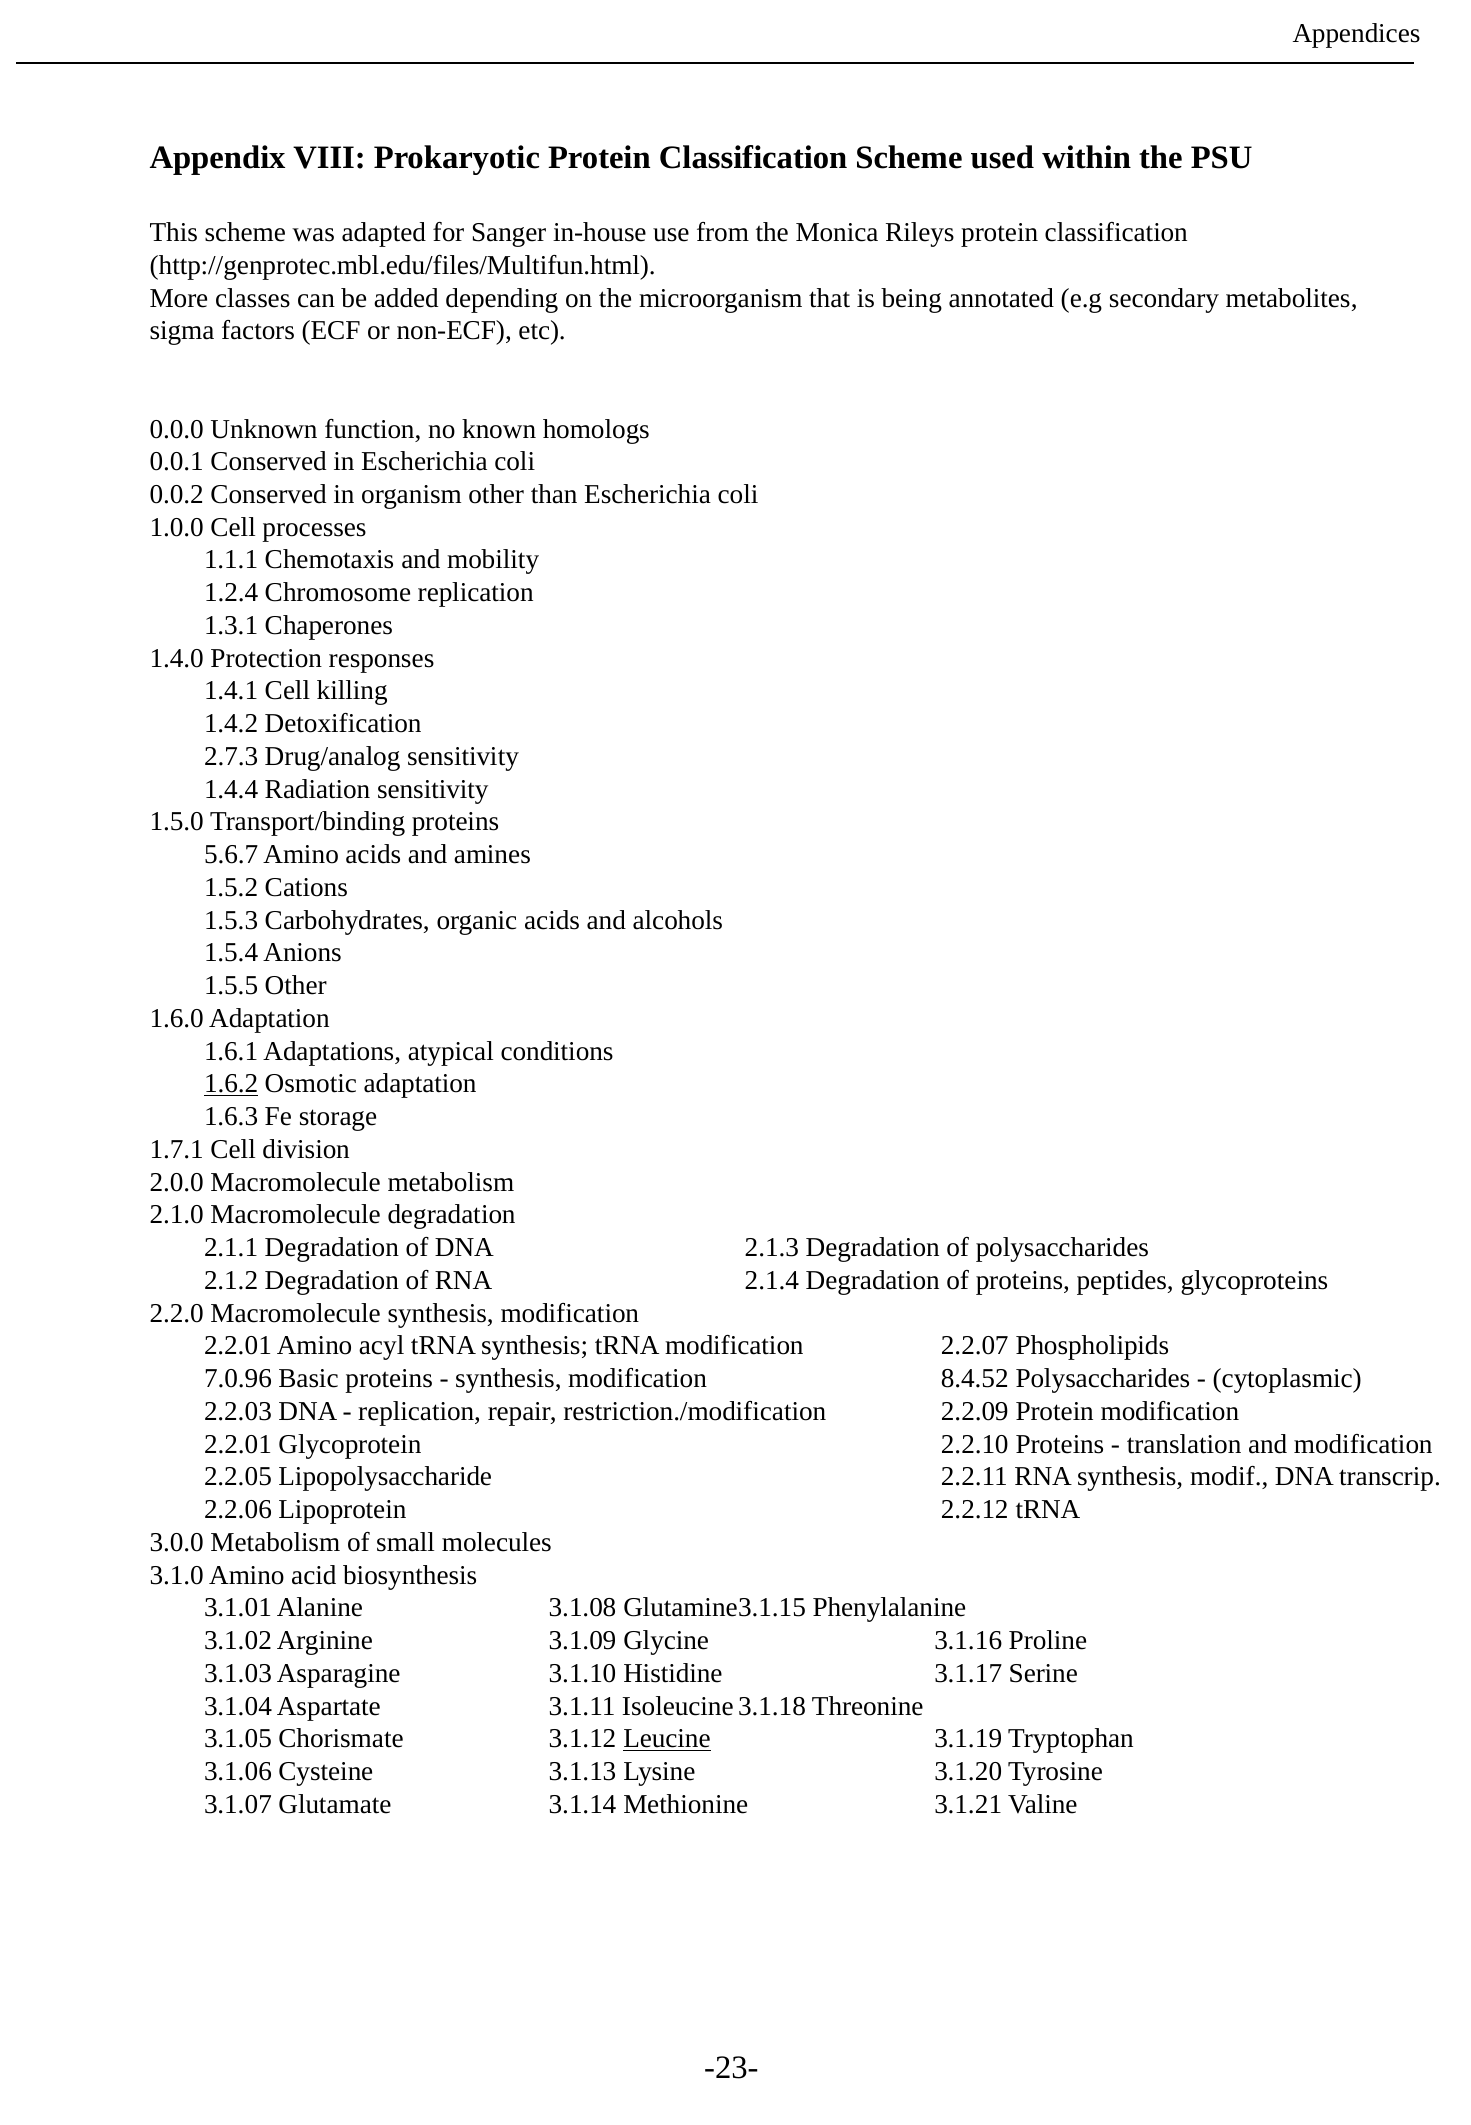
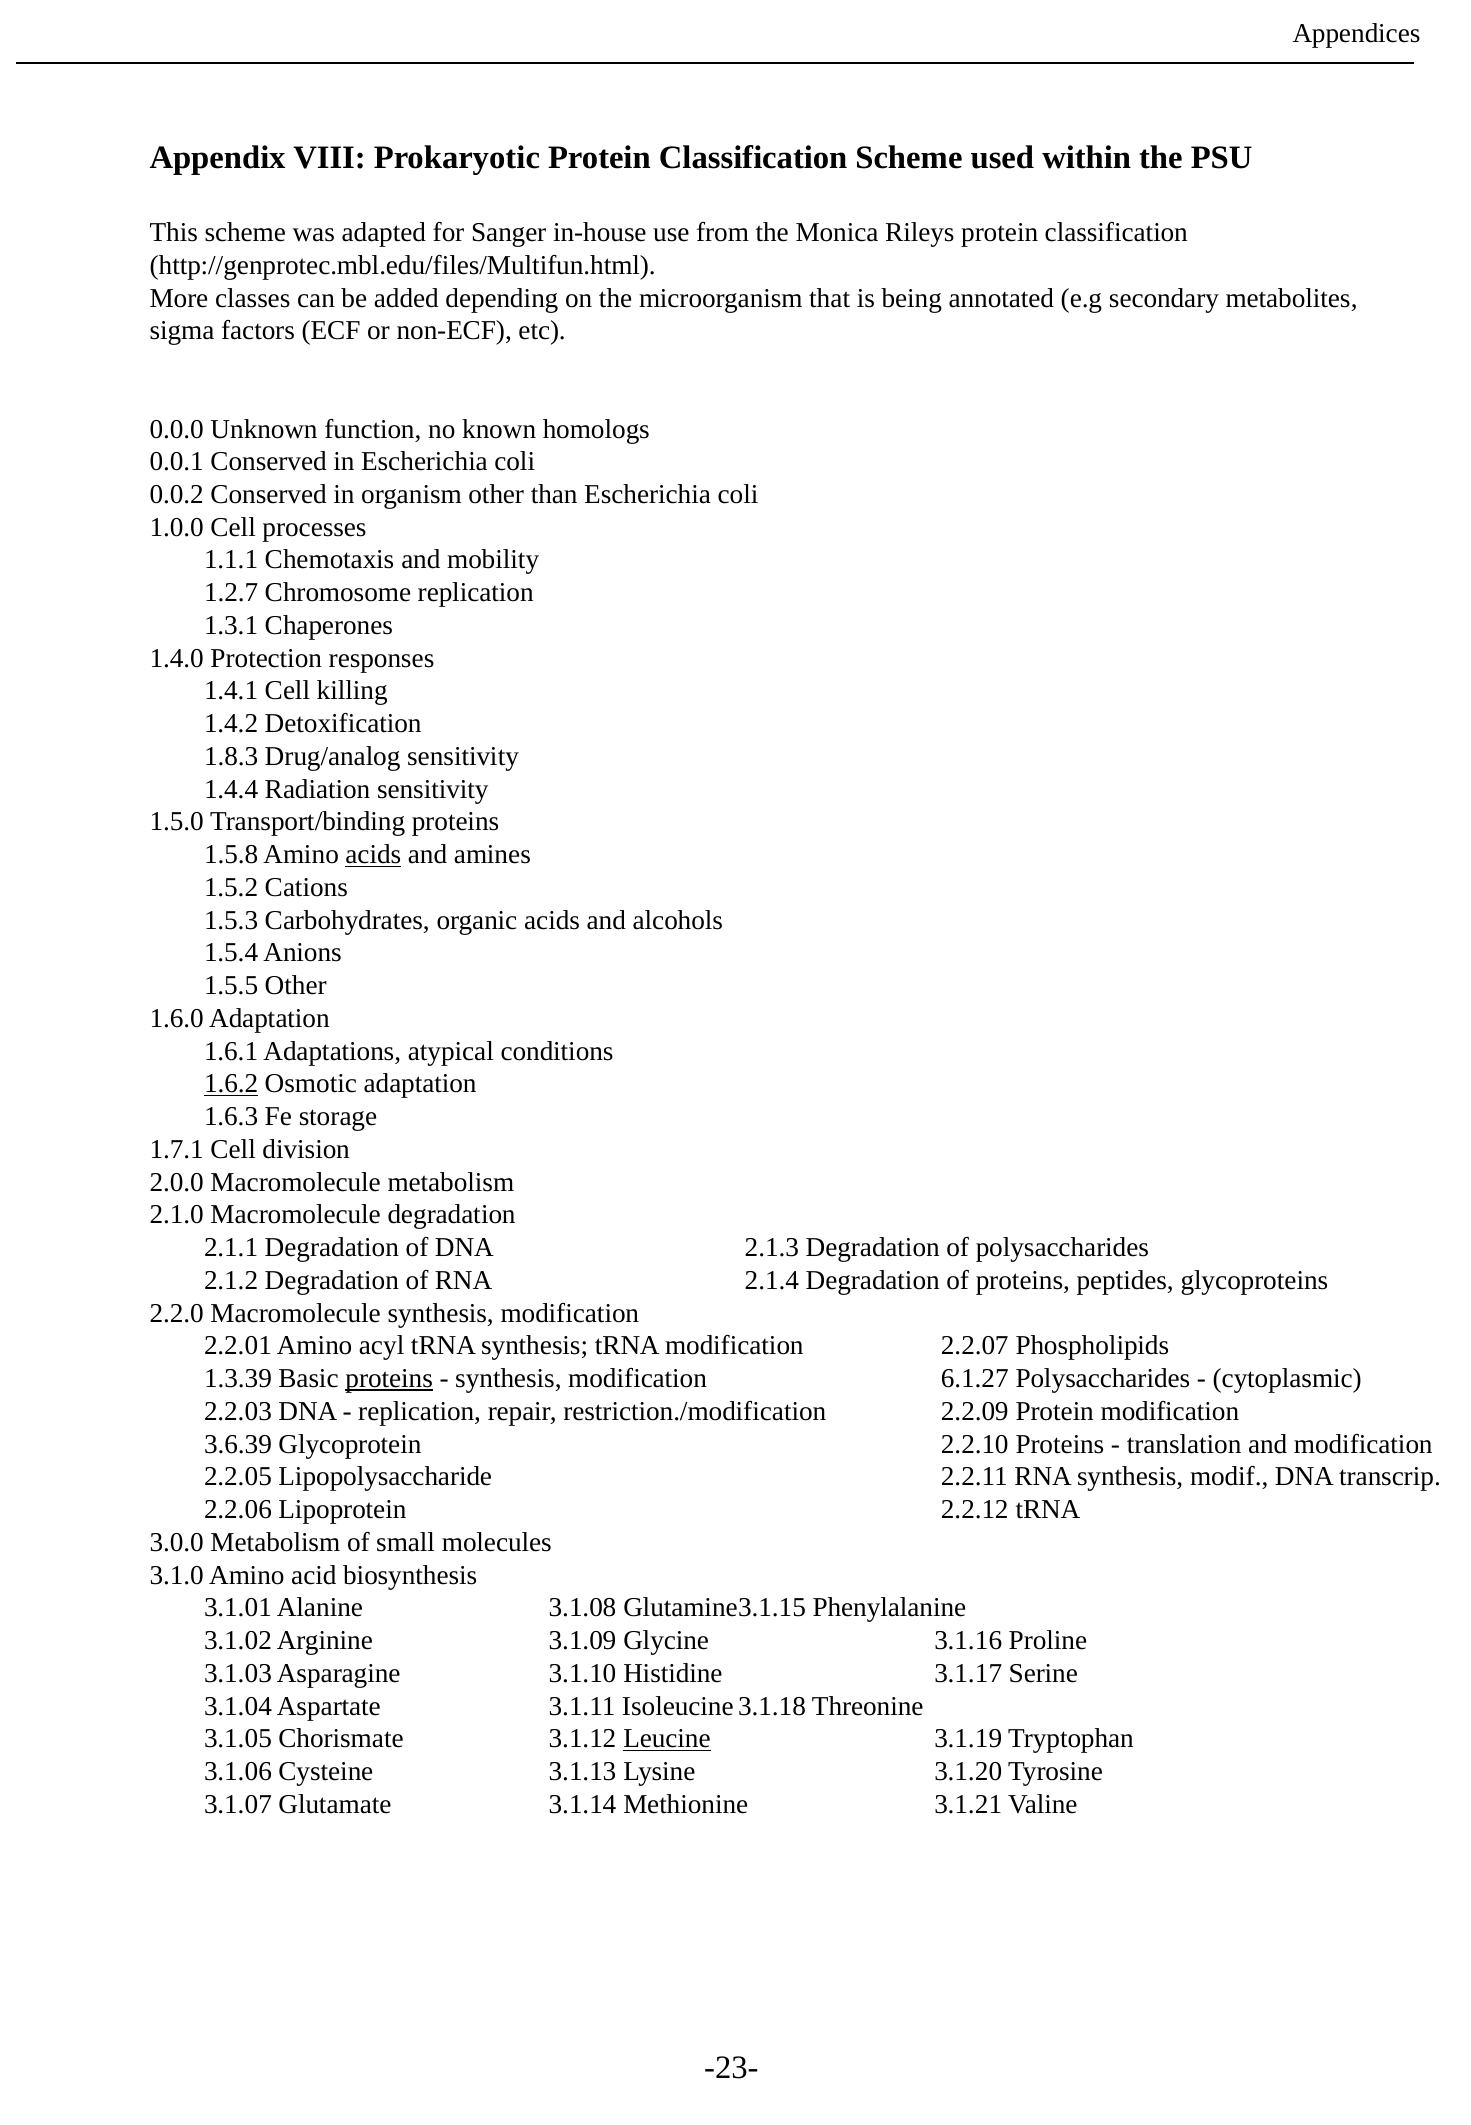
1.2.4: 1.2.4 -> 1.2.7
2.7.3: 2.7.3 -> 1.8.3
5.6.7: 5.6.7 -> 1.5.8
acids at (373, 855) underline: none -> present
7.0.96: 7.0.96 -> 1.3.39
proteins at (389, 1378) underline: none -> present
8.4.52: 8.4.52 -> 6.1.27
2.2.01 at (238, 1444): 2.2.01 -> 3.6.39
